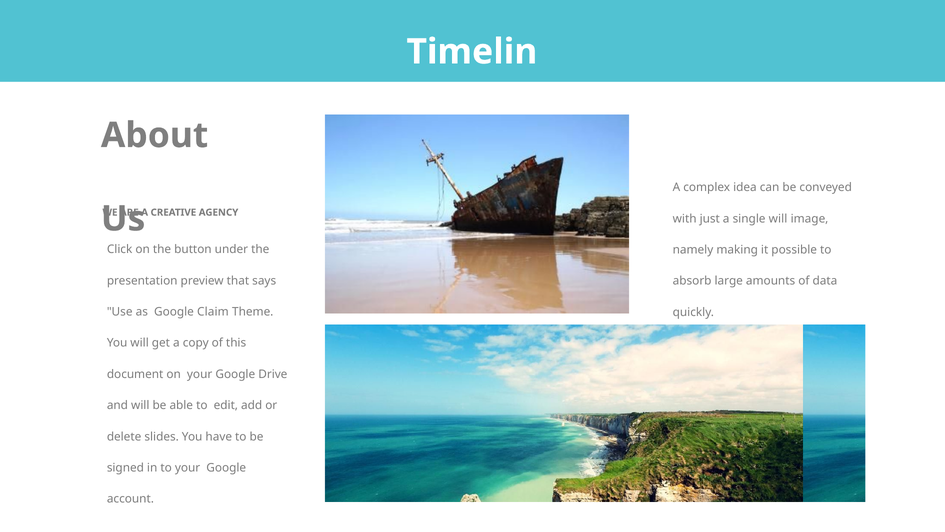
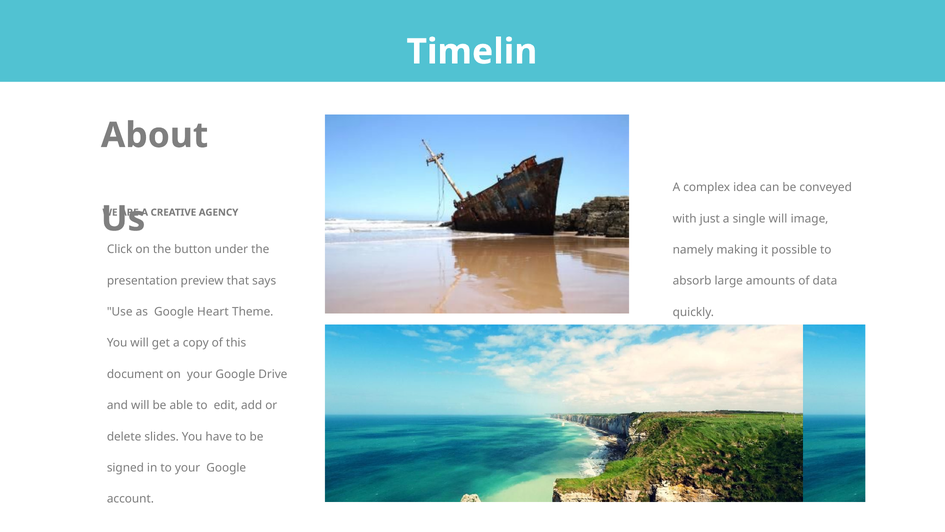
Claim: Claim -> Heart
